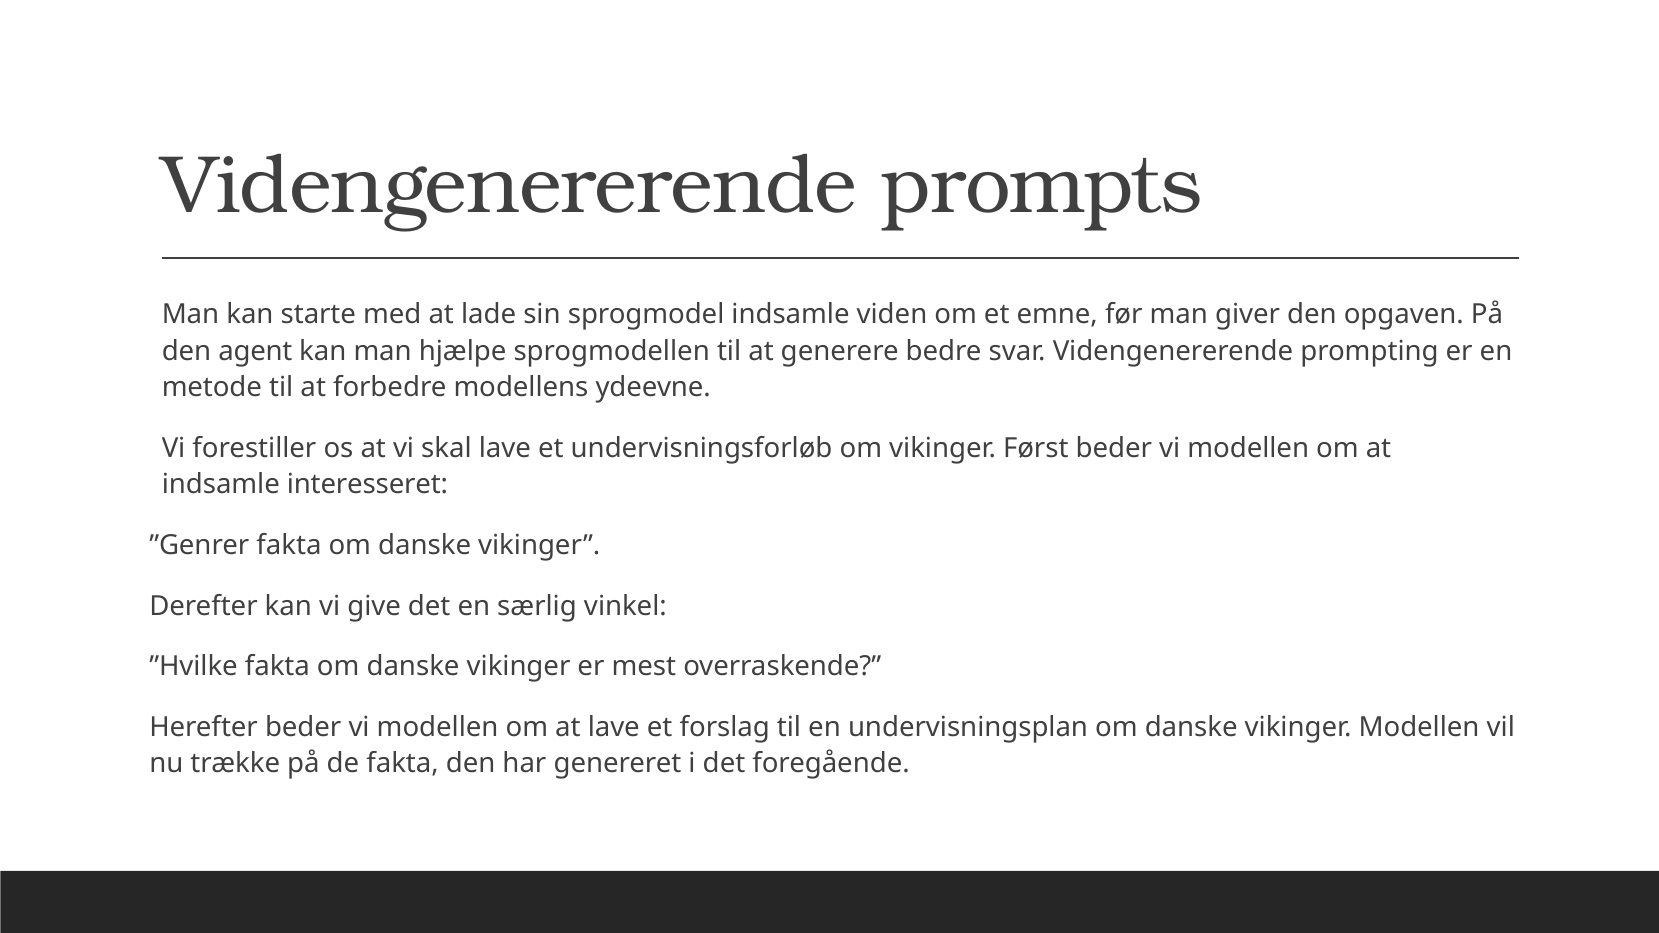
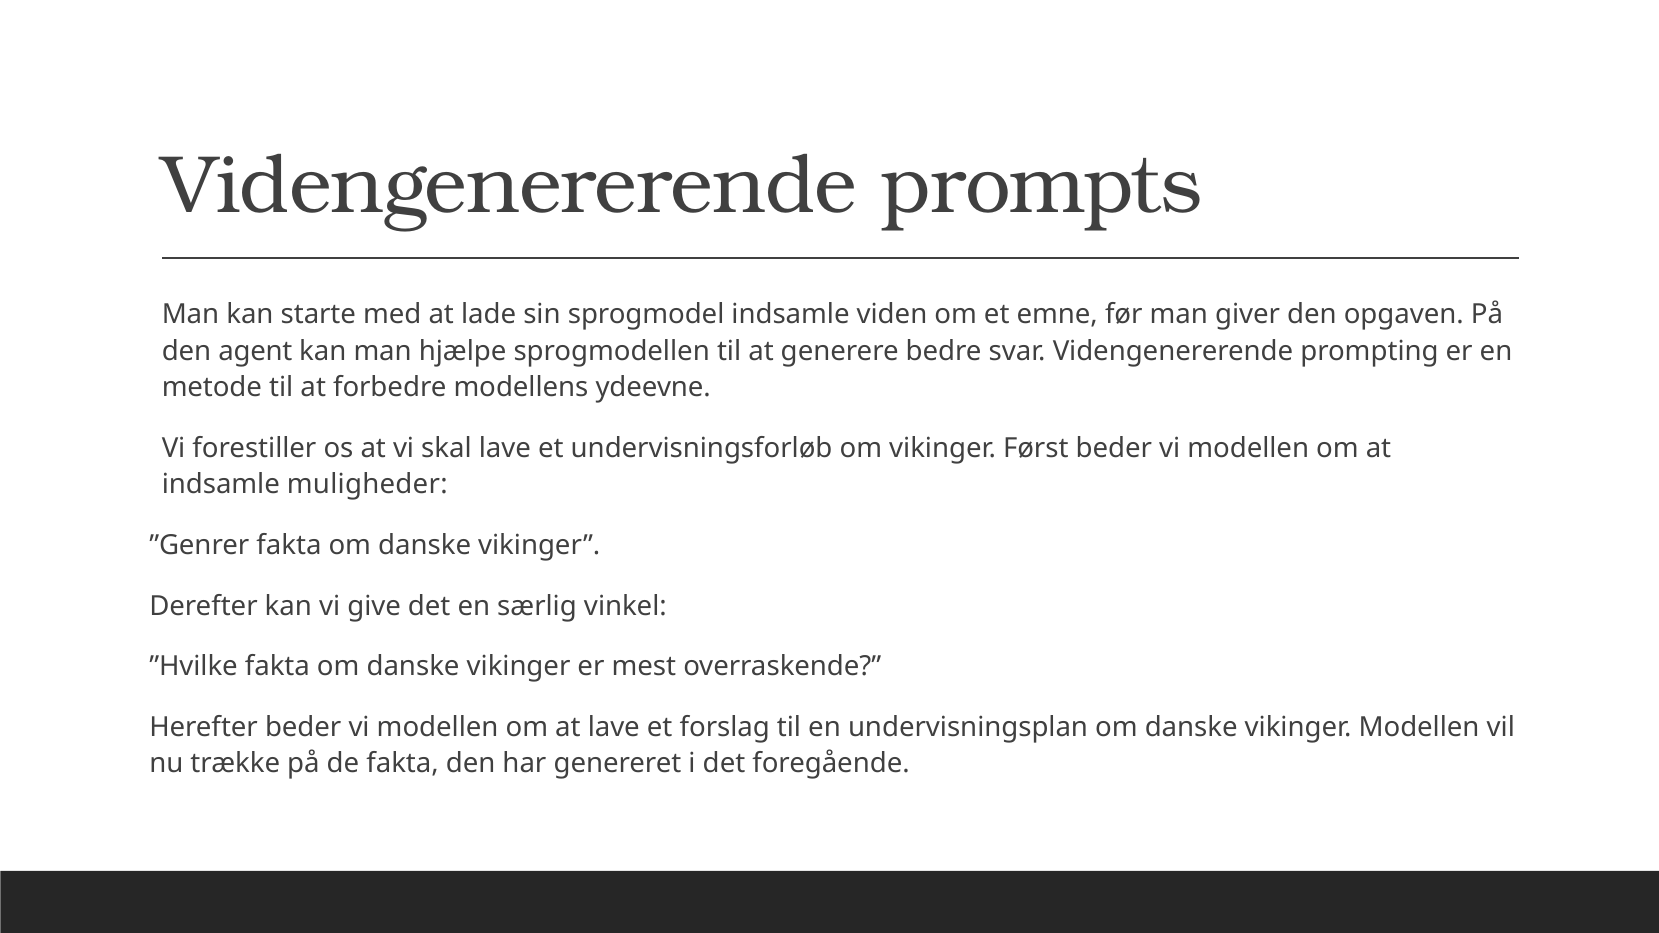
interesseret: interesseret -> muligheder
